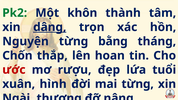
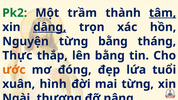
khôn: khôn -> trầm
tâm underline: none -> present
Chốn: Chốn -> Thực
lên hoan: hoan -> bằng
ước colour: red -> orange
rượu: rượu -> đóng
